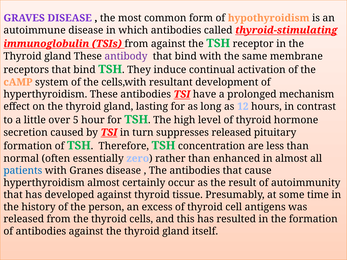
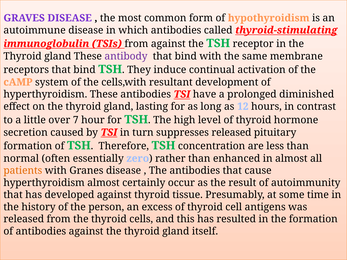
mechanism: mechanism -> diminished
5: 5 -> 7
patients colour: blue -> orange
